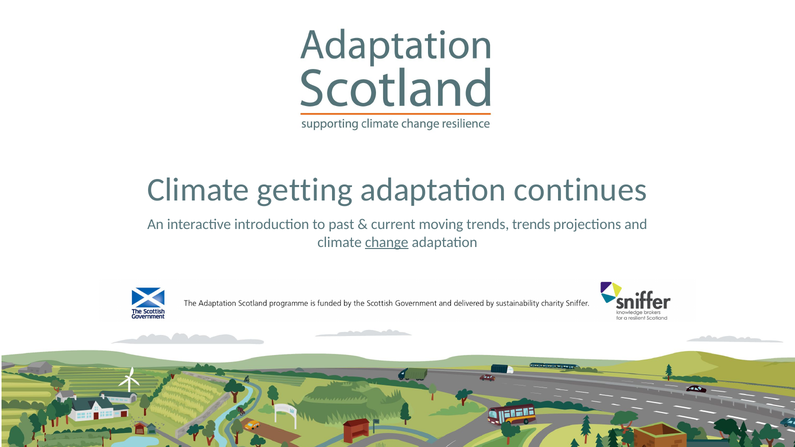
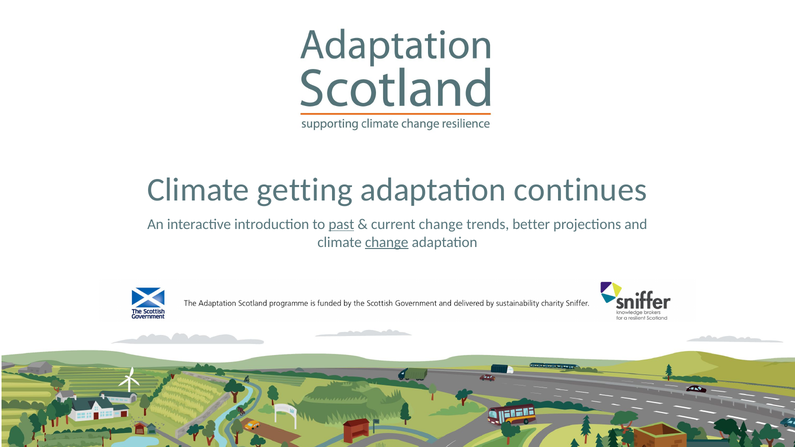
past underline: none -> present
current moving: moving -> change
trends trends: trends -> better
